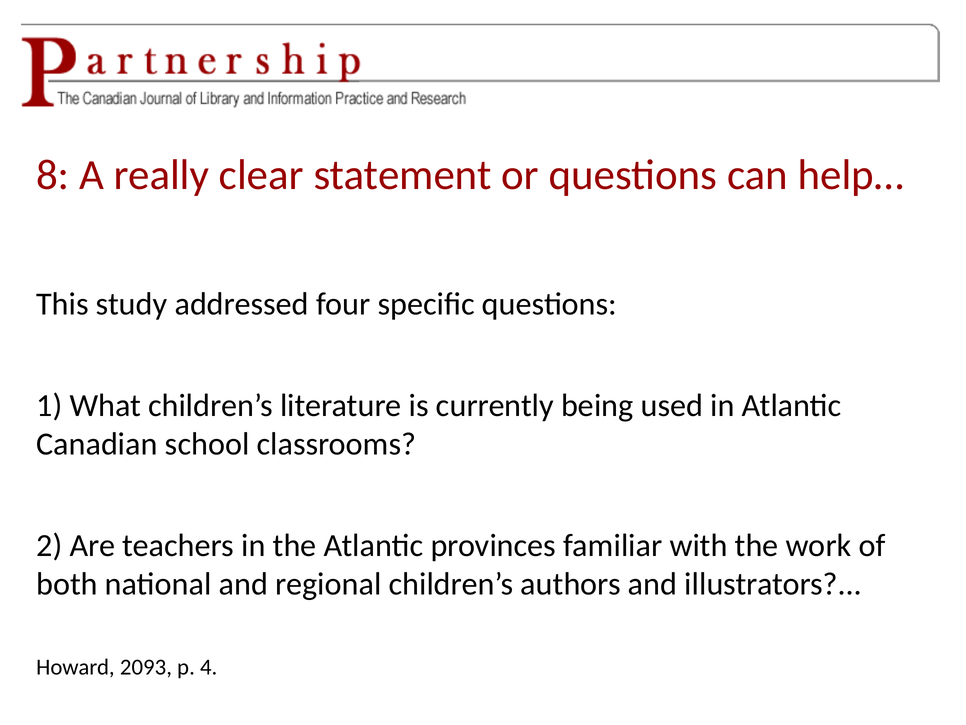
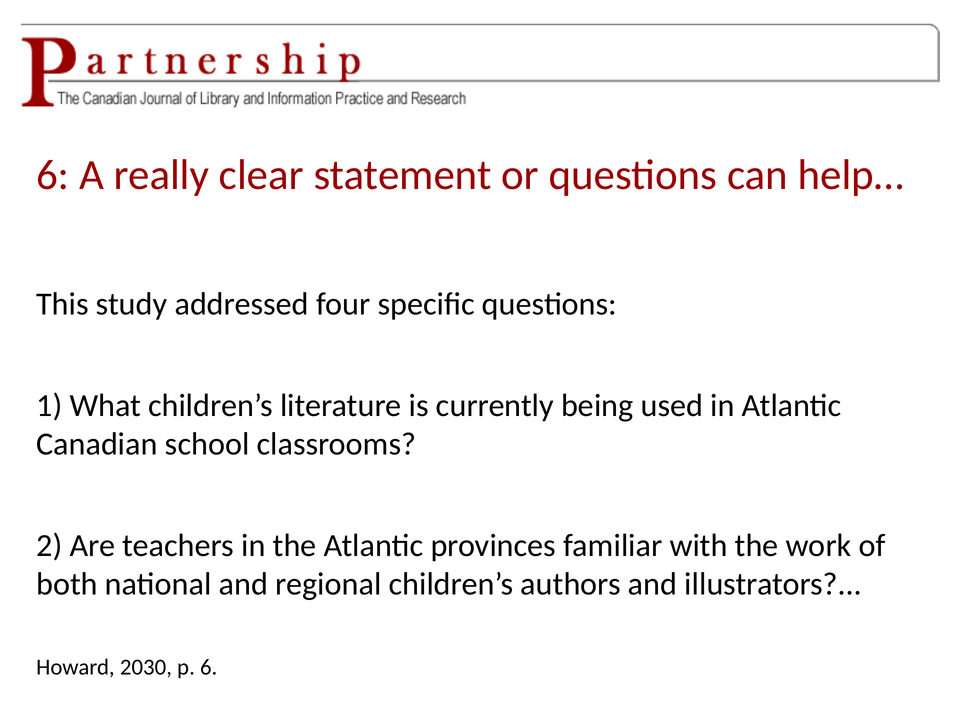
8 at (53, 175): 8 -> 6
2093: 2093 -> 2030
p 4: 4 -> 6
